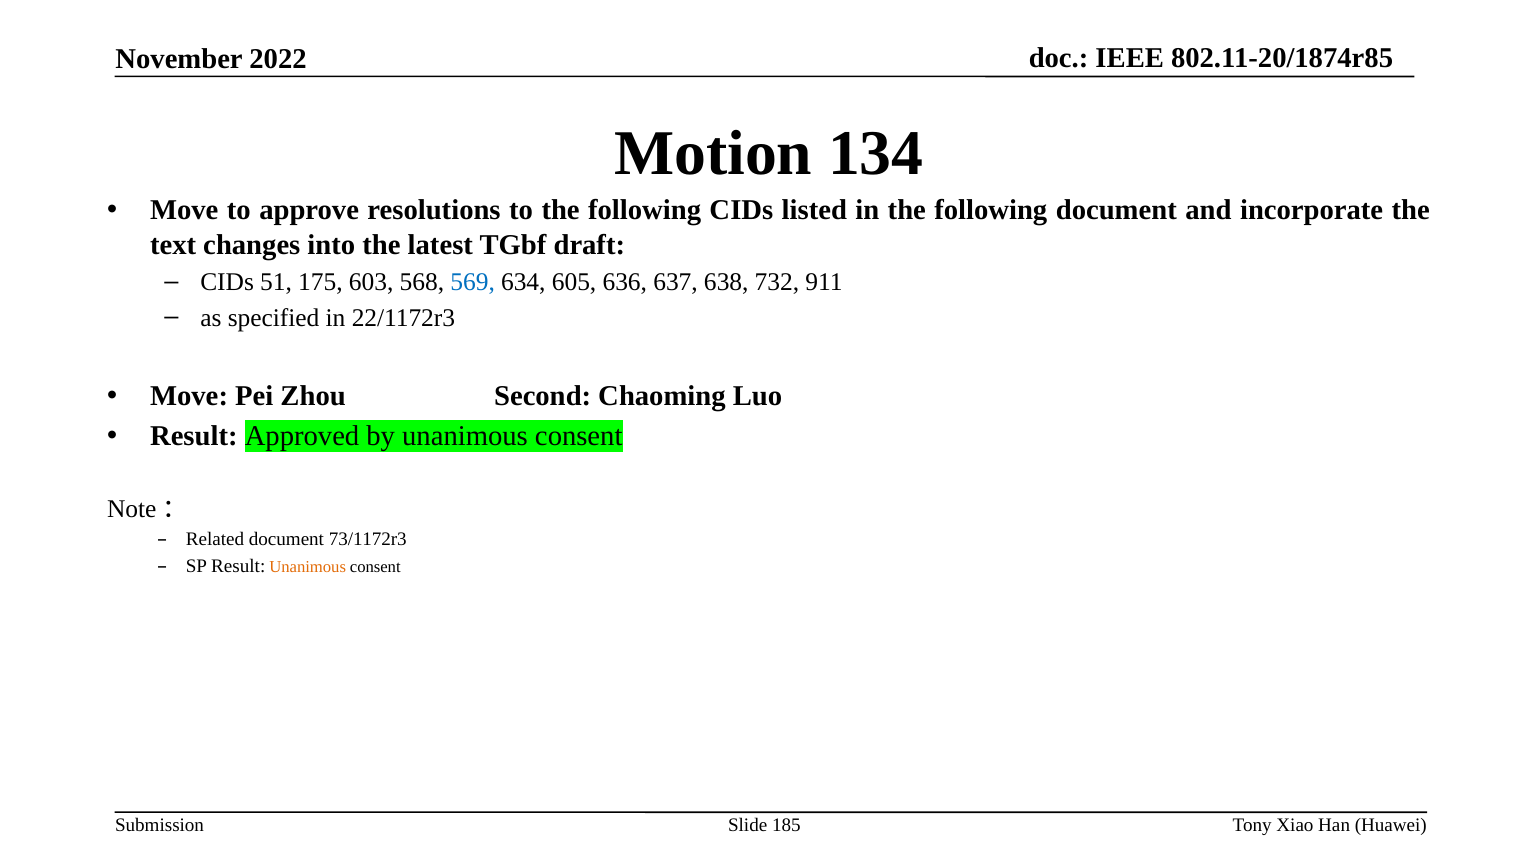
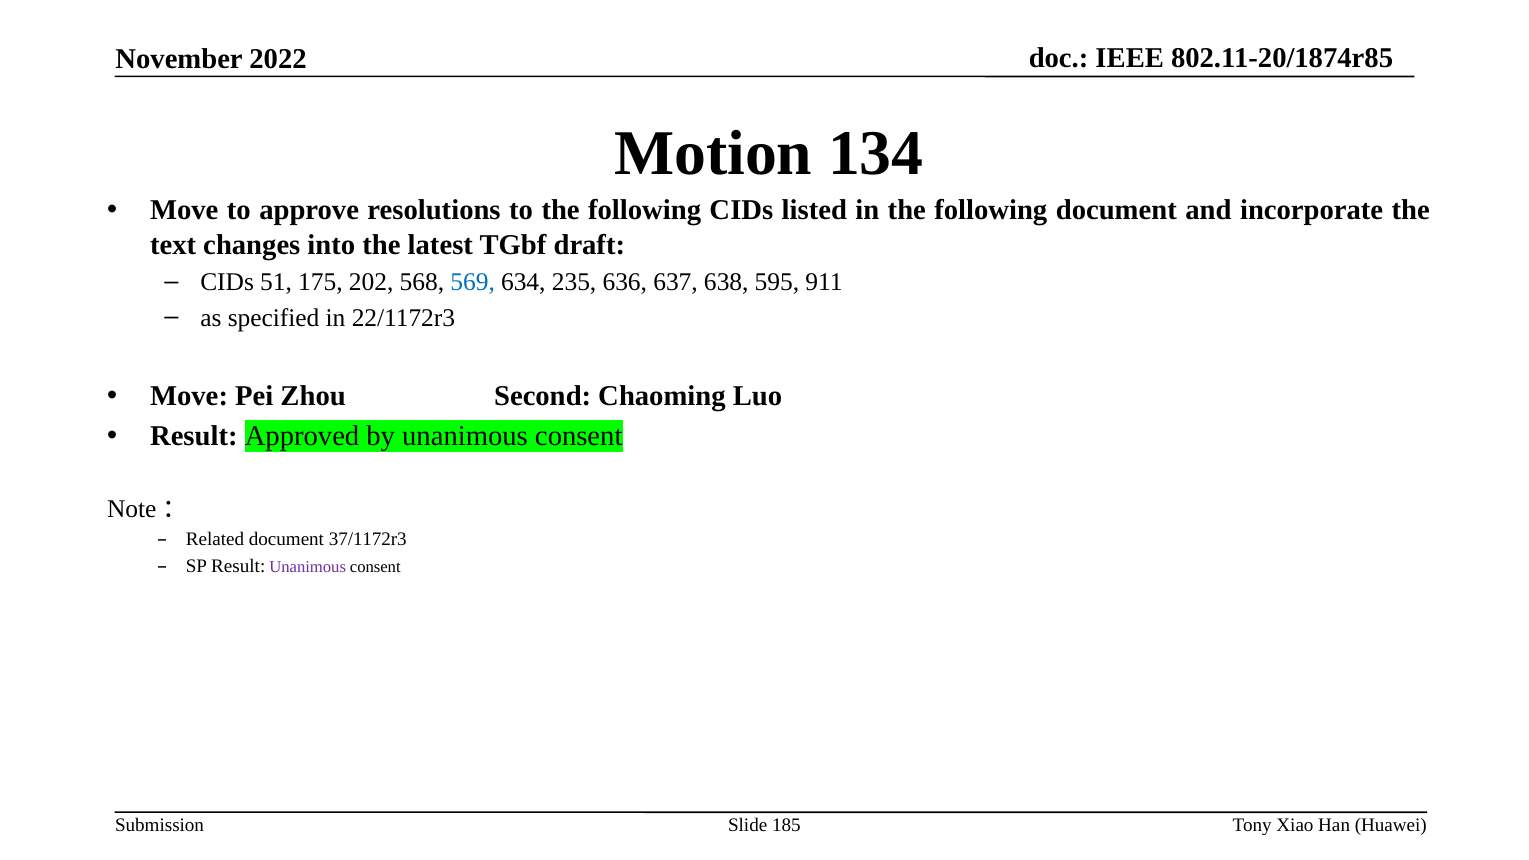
603: 603 -> 202
605: 605 -> 235
732: 732 -> 595
73/1172r3: 73/1172r3 -> 37/1172r3
Unanimous at (308, 567) colour: orange -> purple
